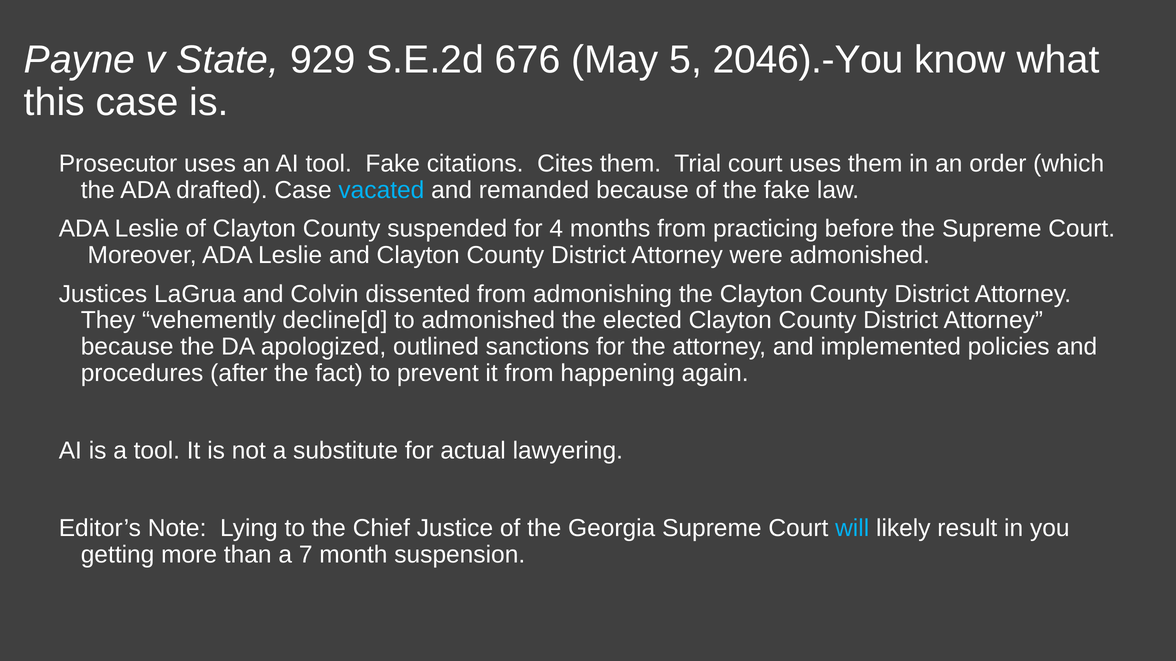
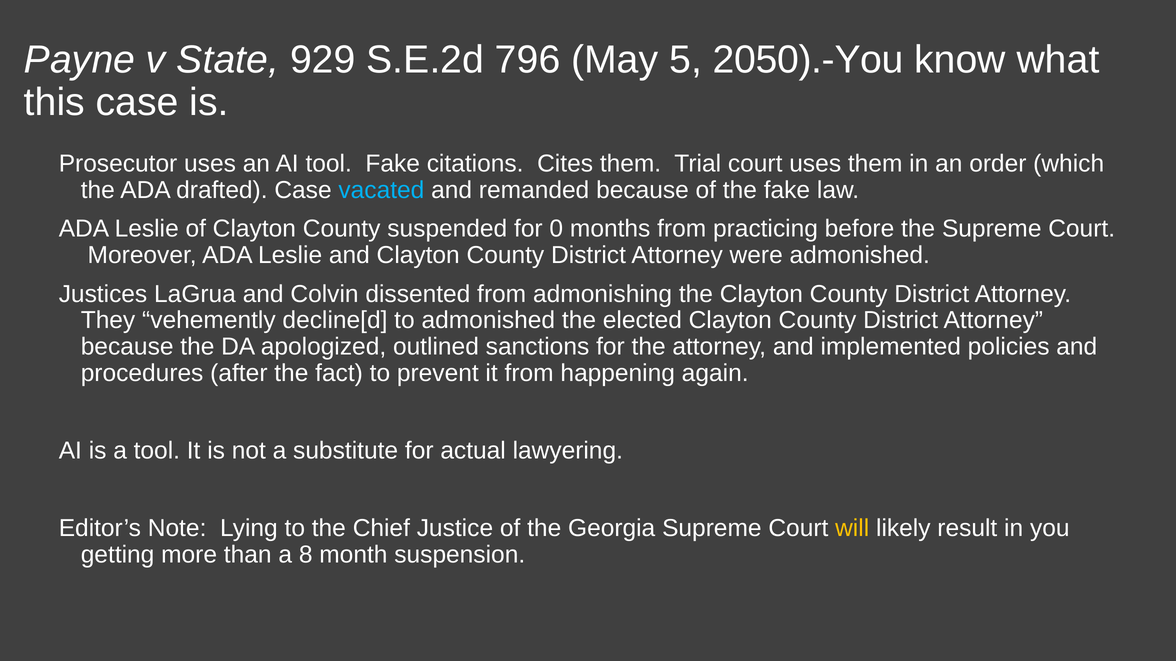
676: 676 -> 796
2046).-You: 2046).-You -> 2050).-You
4: 4 -> 0
will colour: light blue -> yellow
7: 7 -> 8
